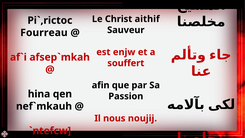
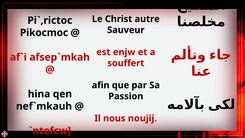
aithif: aithif -> autre
Fourreau: Fourreau -> Pikocmoc
